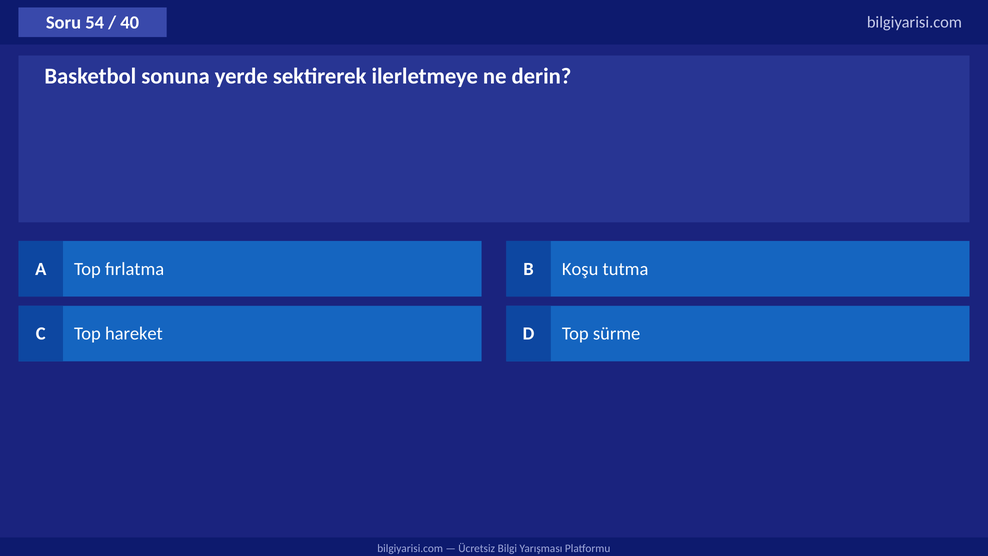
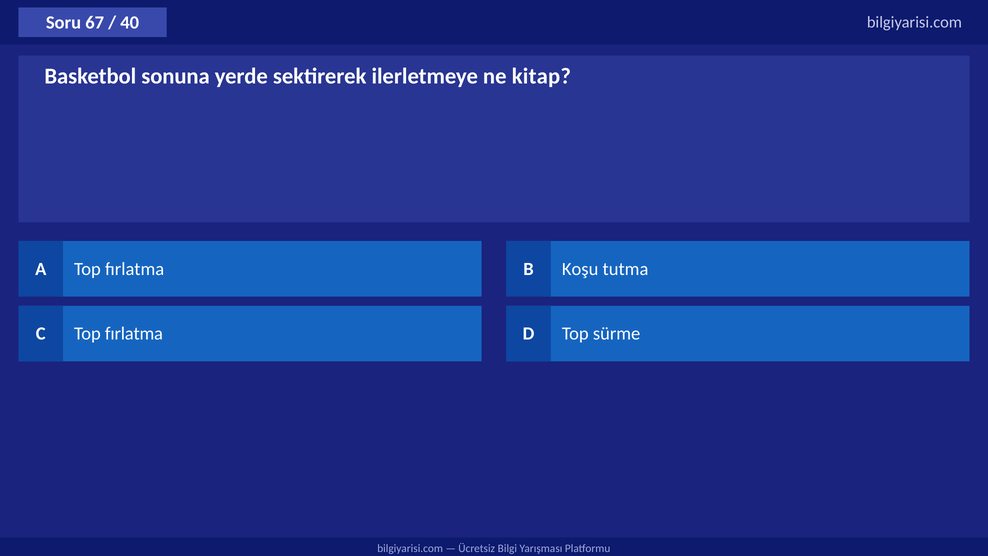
54: 54 -> 67
derin: derin -> kitap
C Top hareket: hareket -> fırlatma
